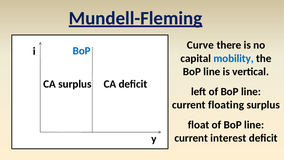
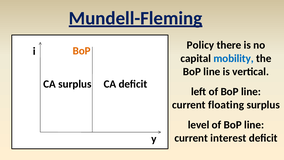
Curve: Curve -> Policy
BoP at (82, 51) colour: blue -> orange
float: float -> level
